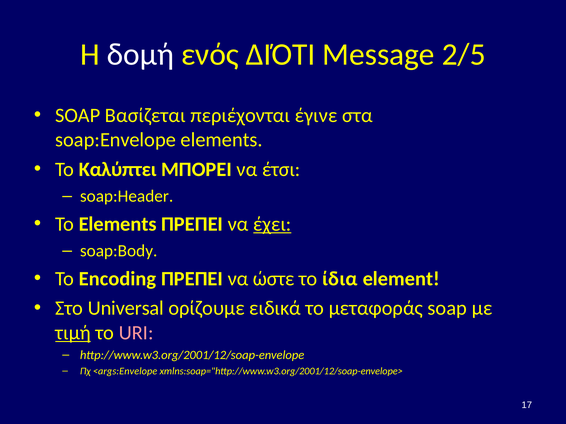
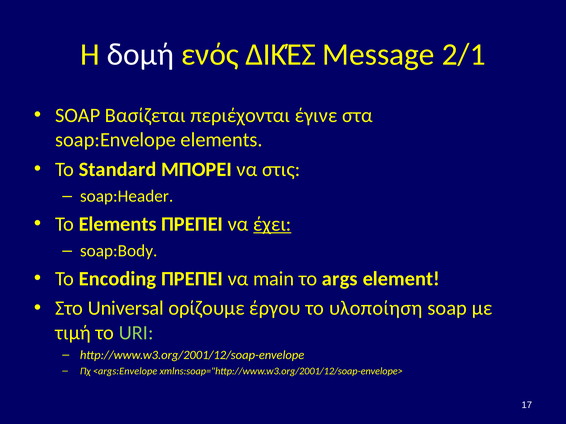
ΔΙΌΤΙ: ΔΙΌΤΙ -> ΔΙΚΈΣ
2/5: 2/5 -> 2/1
Καλύπτει: Καλύπτει -> Standard
έτσι: έτσι -> στις
ώστε: ώστε -> main
ίδια: ίδια -> args
ειδικά: ειδικά -> έργου
μεταφοράς: μεταφοράς -> υλοποίηση
τιμή underline: present -> none
URI colour: pink -> light green
